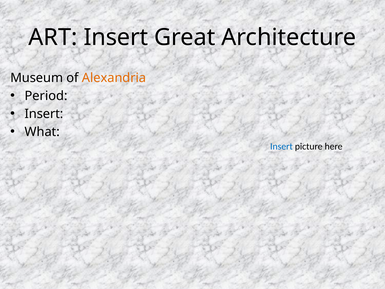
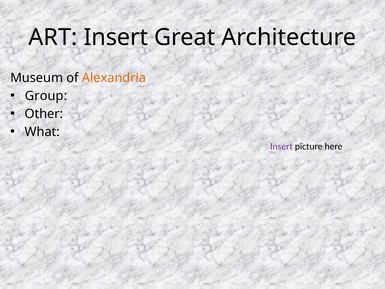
Period: Period -> Group
Insert at (44, 114): Insert -> Other
Insert at (281, 146) colour: blue -> purple
